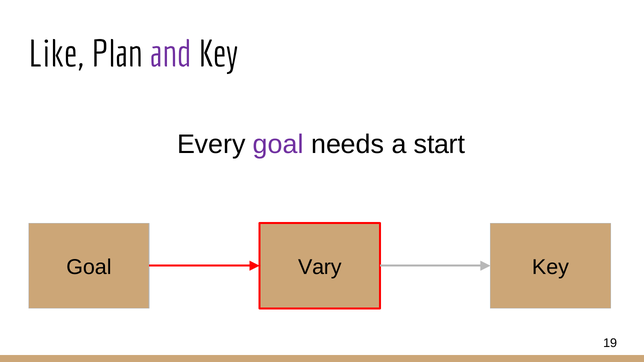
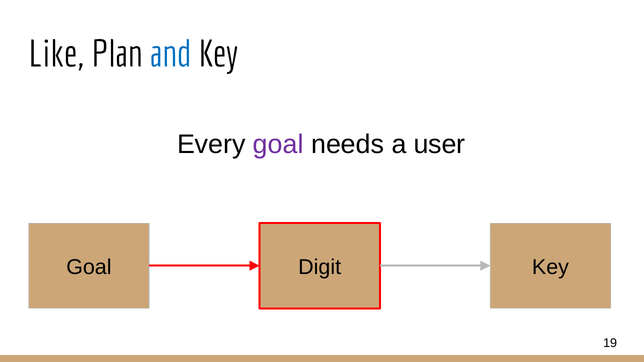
and colour: purple -> blue
start: start -> user
Vary: Vary -> Digit
